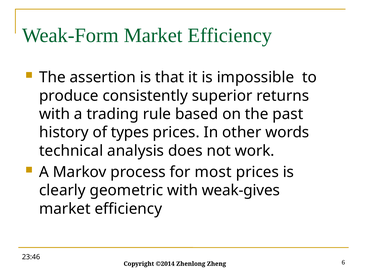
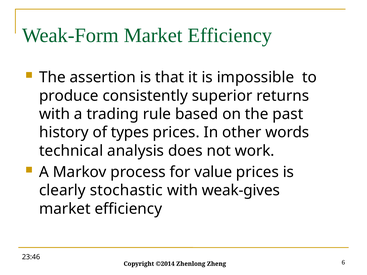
most: most -> value
geometric: geometric -> stochastic
